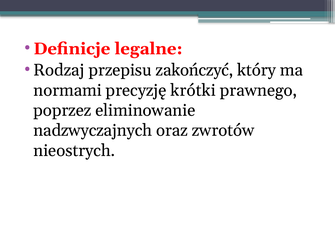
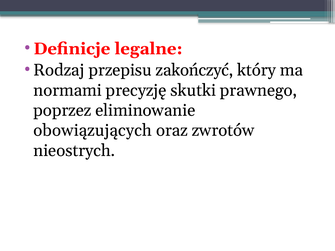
krótki: krótki -> skutki
nadzwyczajnych: nadzwyczajnych -> obowiązujących
